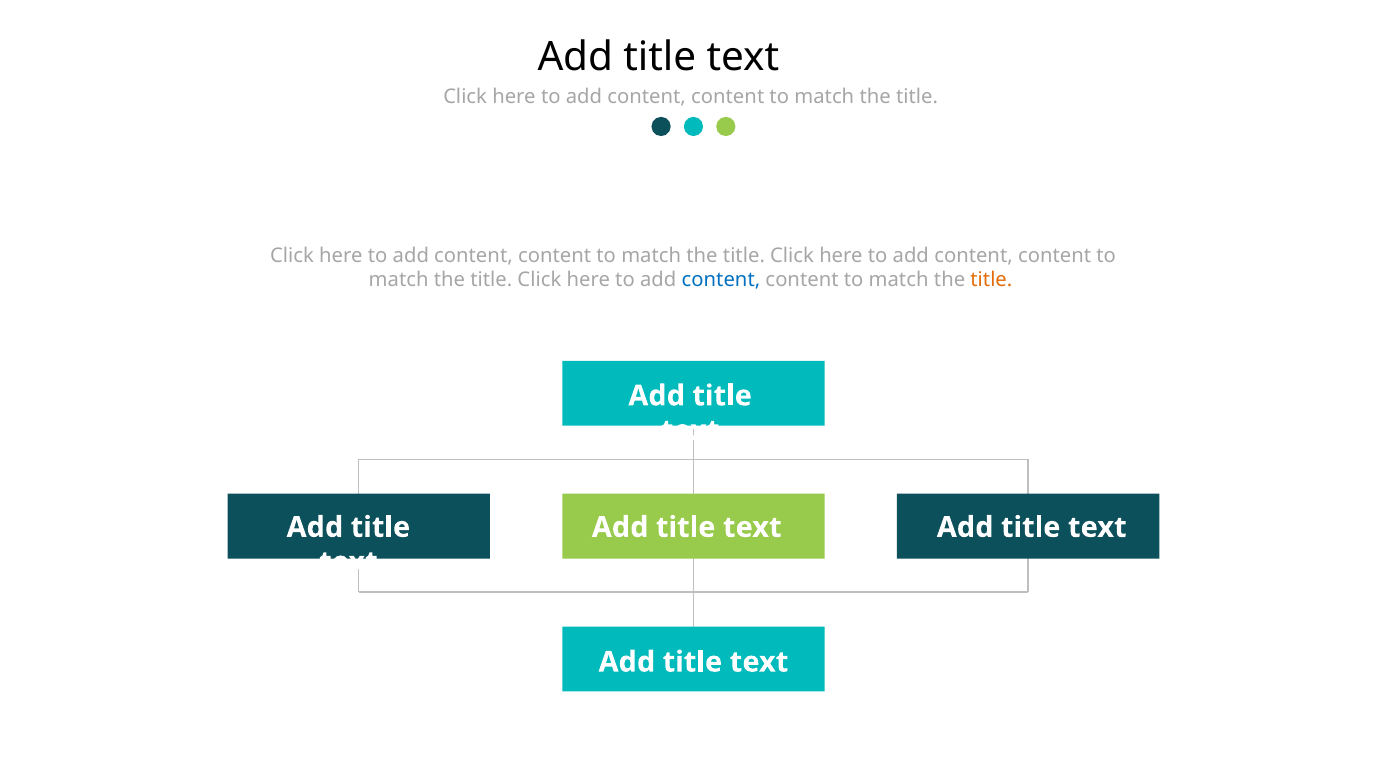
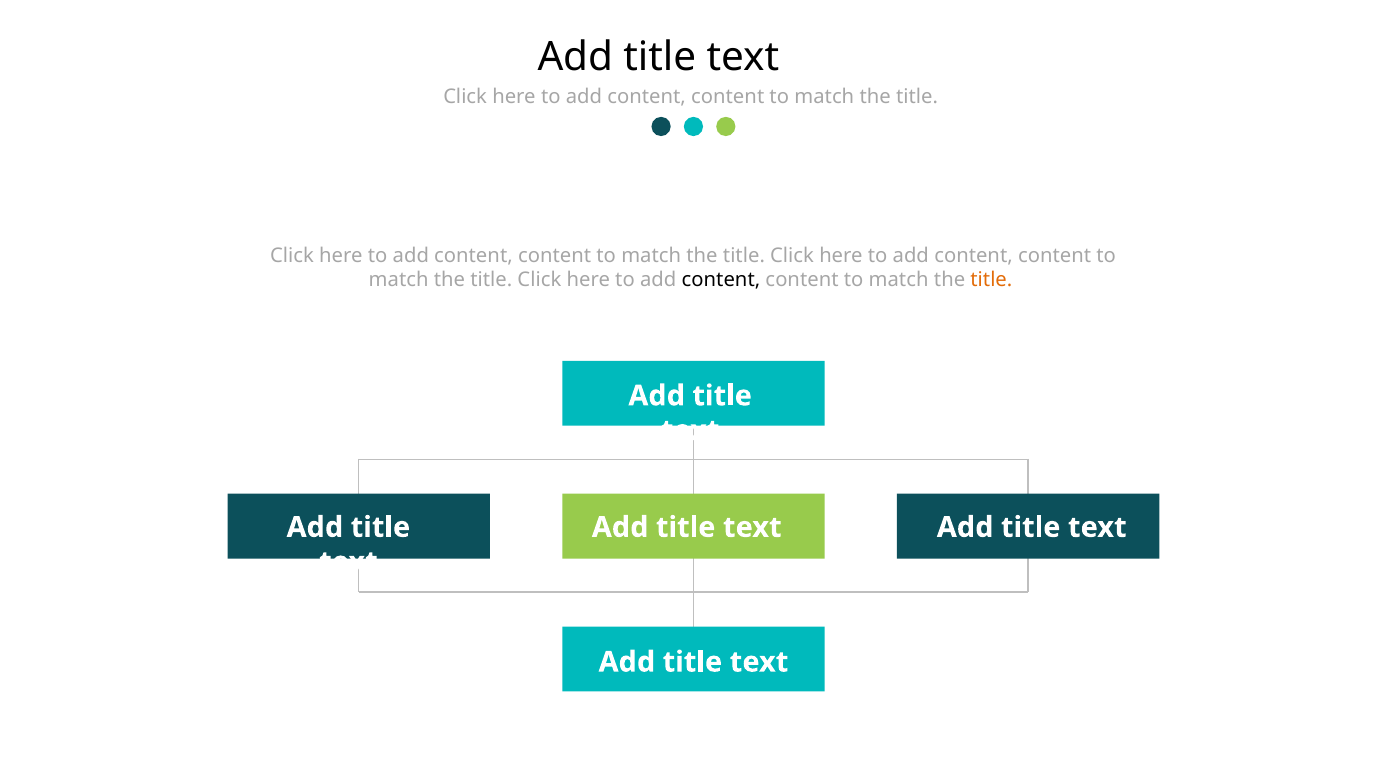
content at (721, 280) colour: blue -> black
